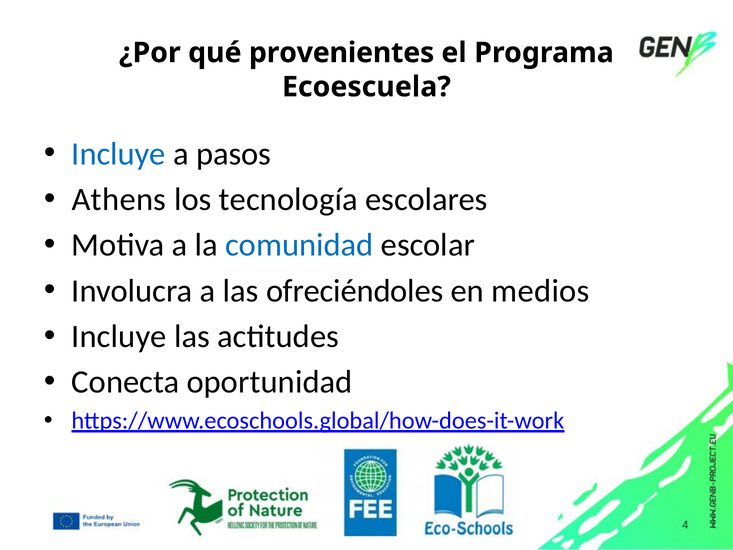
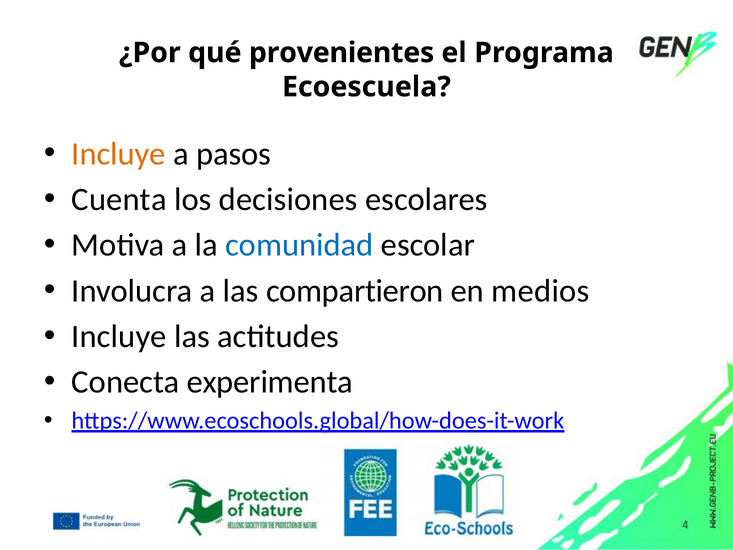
Incluye at (119, 154) colour: blue -> orange
Athens: Athens -> Cuenta
tecnología: tecnología -> decisiones
ofreciéndoles: ofreciéndoles -> compartieron
oportunidad: oportunidad -> experimenta
